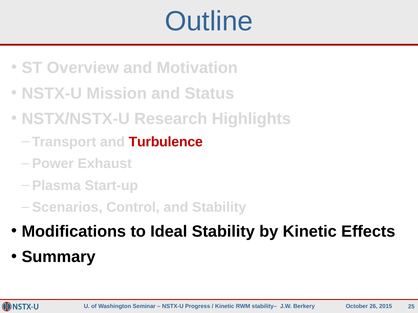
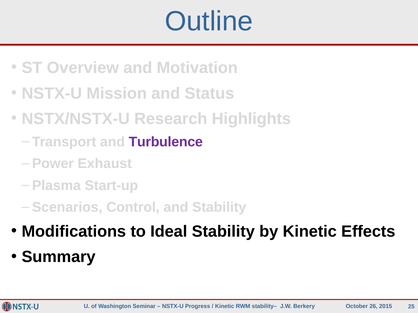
Turbulence colour: red -> purple
